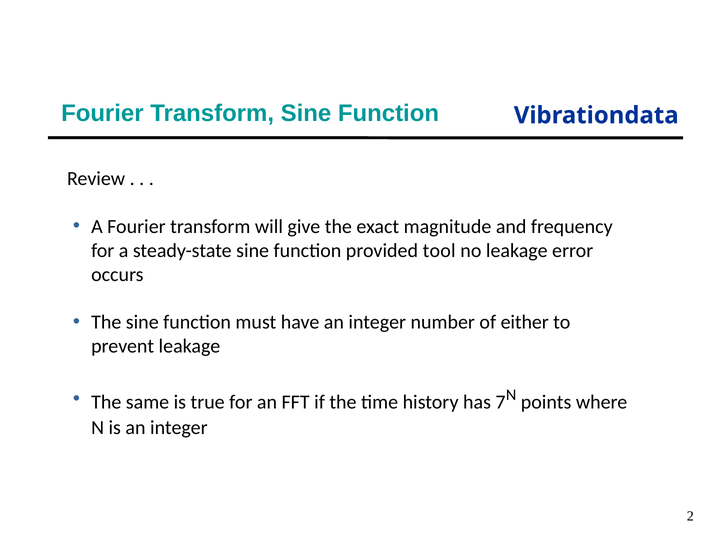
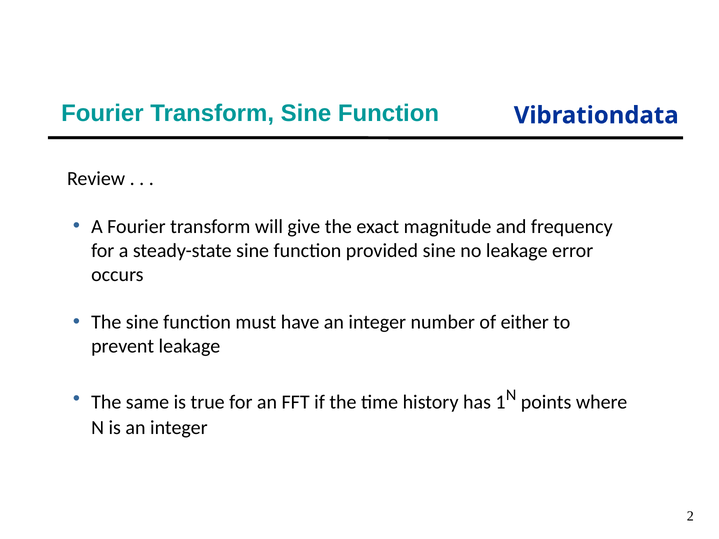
provided tool: tool -> sine
7: 7 -> 1
